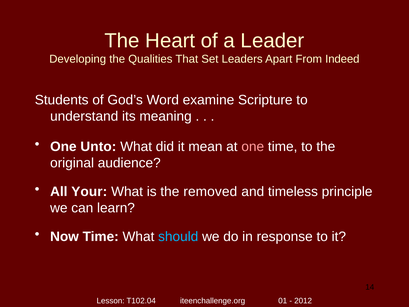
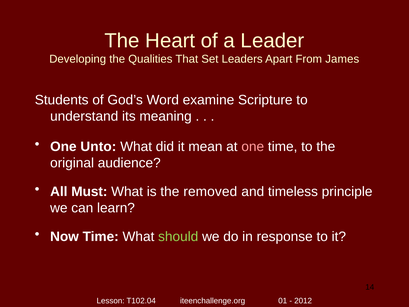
Indeed: Indeed -> James
Your: Your -> Must
should colour: light blue -> light green
